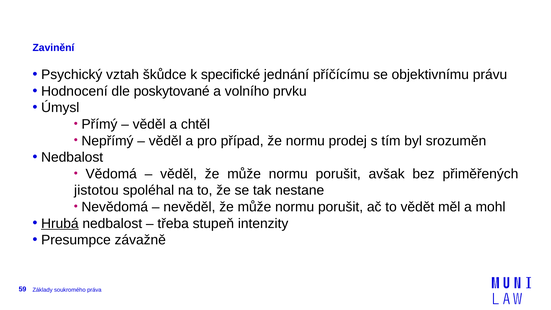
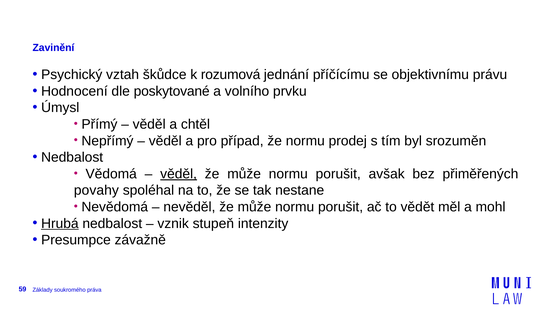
specifické: specifické -> rozumová
věděl at (179, 174) underline: none -> present
jistotou: jistotou -> povahy
třeba: třeba -> vznik
